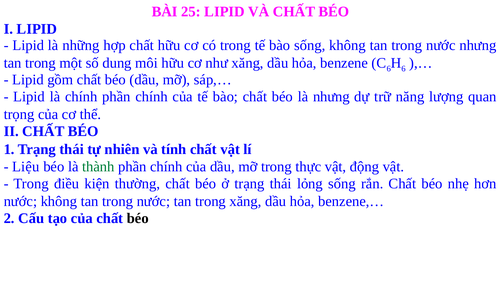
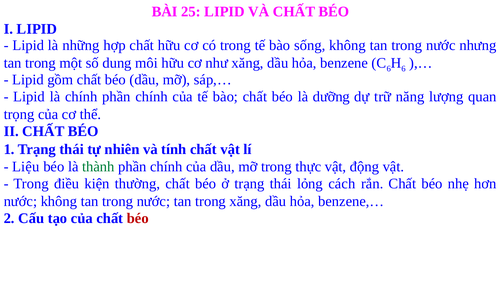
là nhưng: nhưng -> dưỡng
lỏng sống: sống -> cách
béo at (138, 218) colour: black -> red
